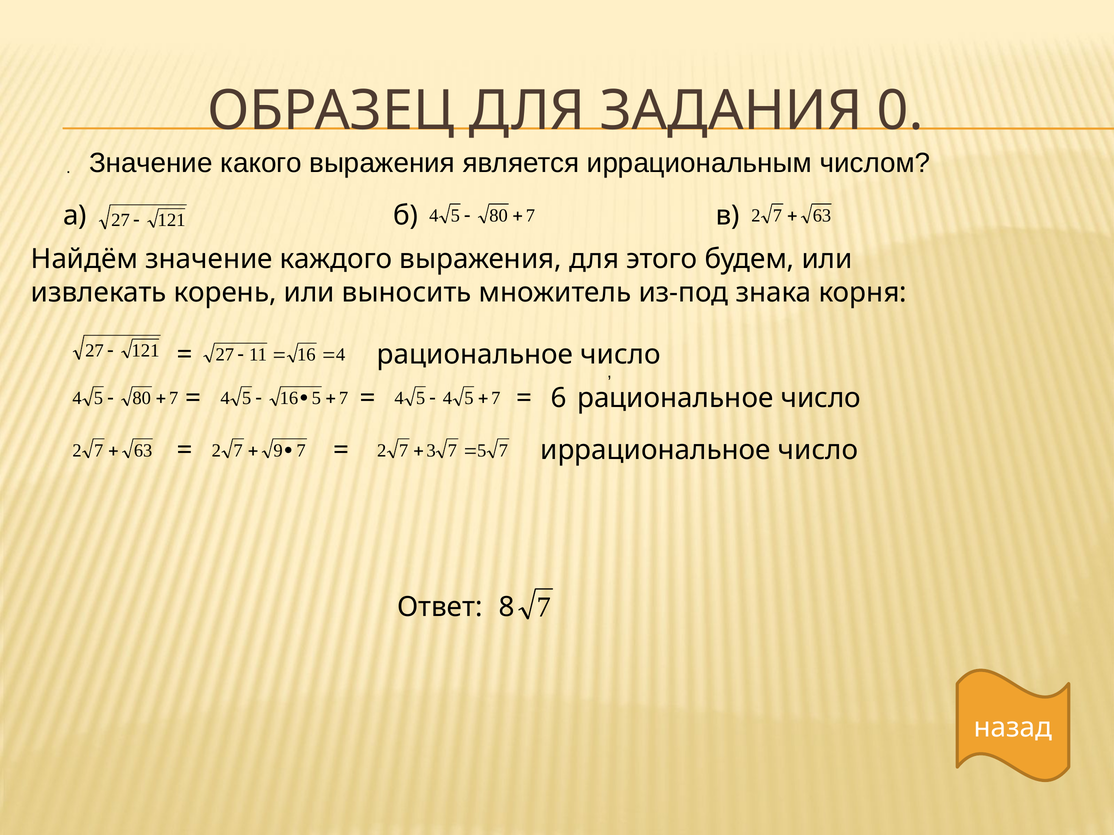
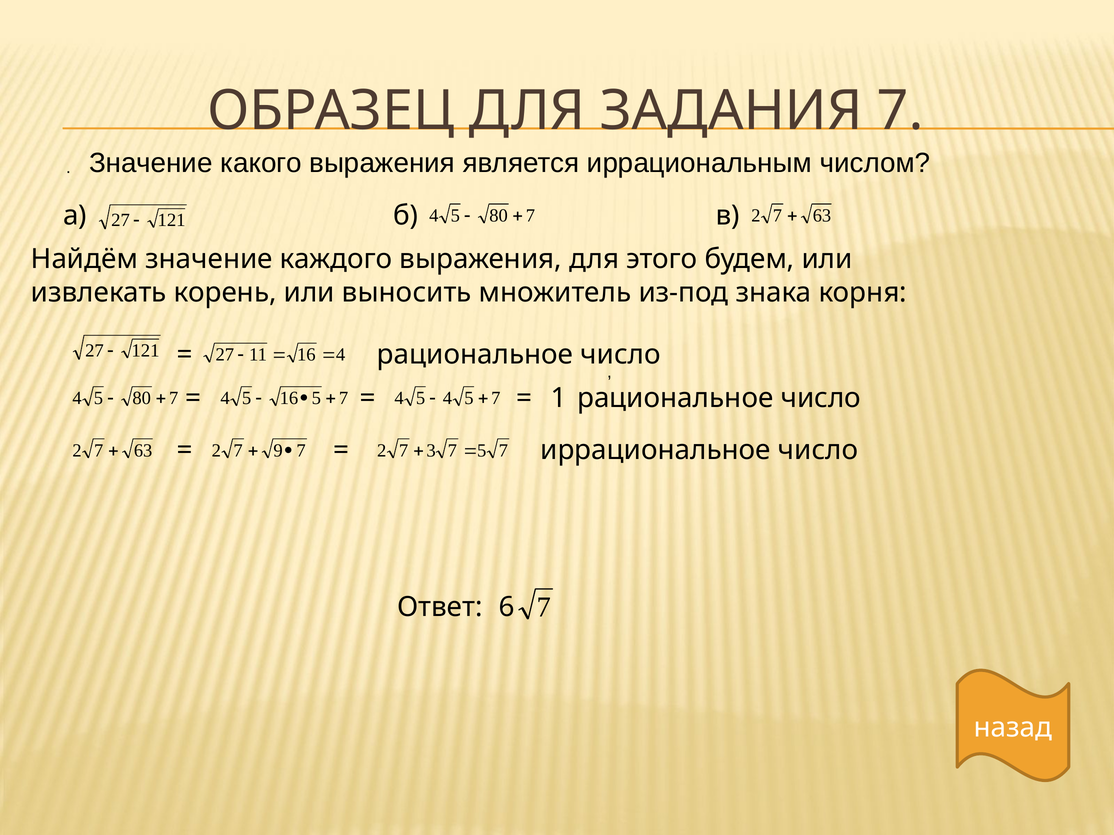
ЗАДАНИЯ 0: 0 -> 7
6: 6 -> 1
8: 8 -> 6
